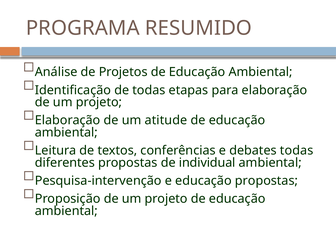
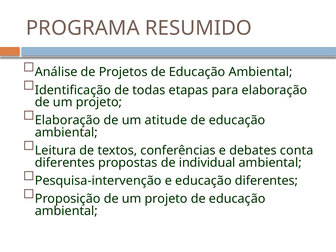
debates todas: todas -> conta
educação propostas: propostas -> diferentes
